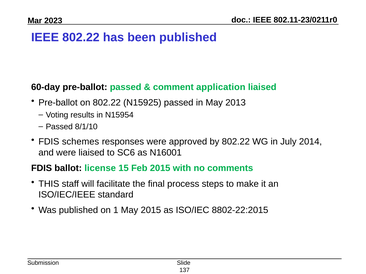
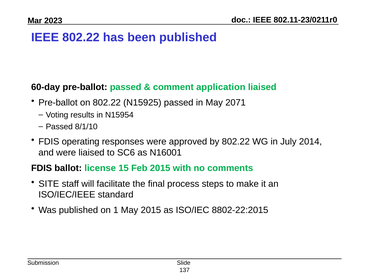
2013: 2013 -> 2071
schemes: schemes -> operating
THIS: THIS -> SITE
